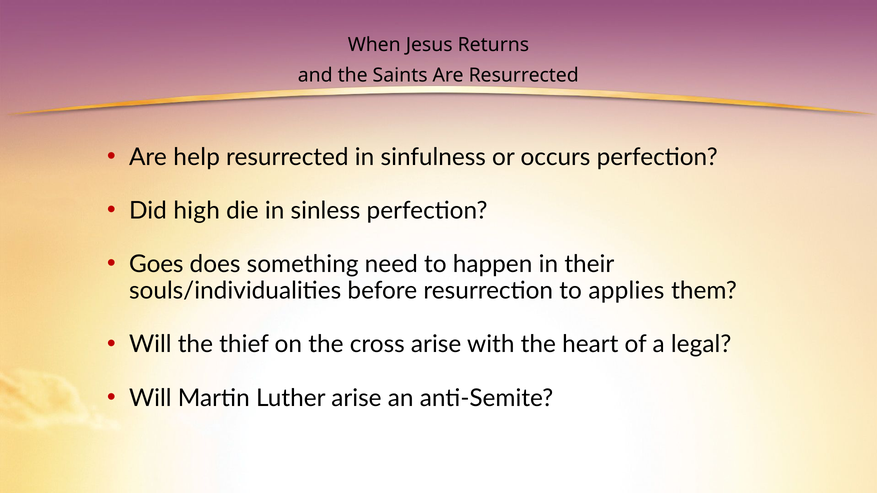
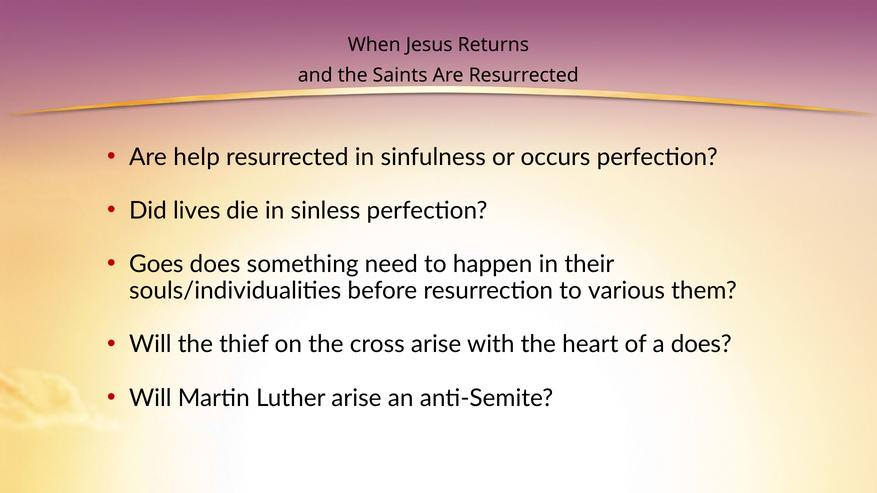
high: high -> lives
applies: applies -> various
a legal: legal -> does
